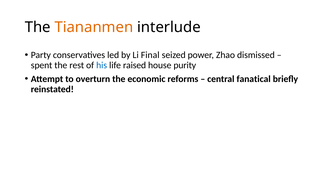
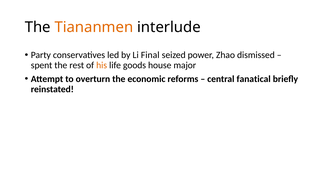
his colour: blue -> orange
raised: raised -> goods
purity: purity -> major
